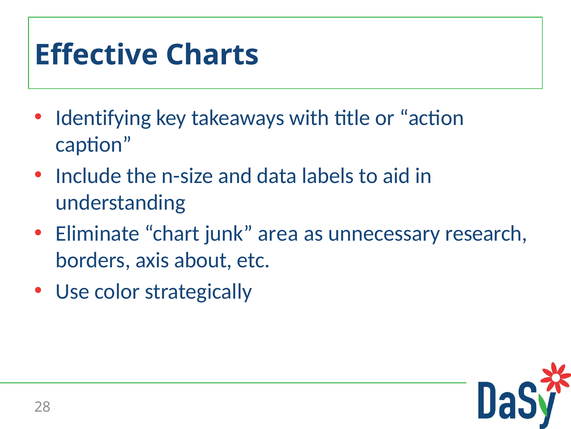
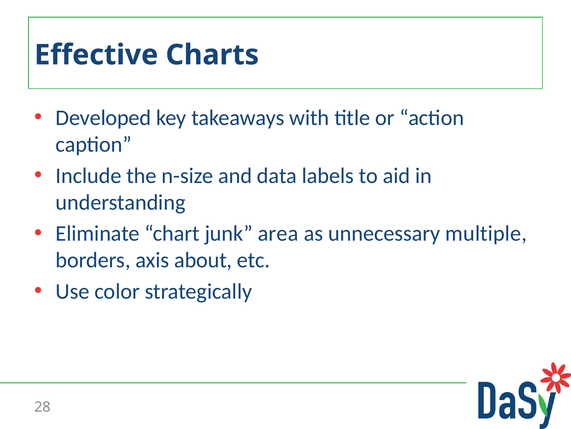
Identifying: Identifying -> Developed
research: research -> multiple
